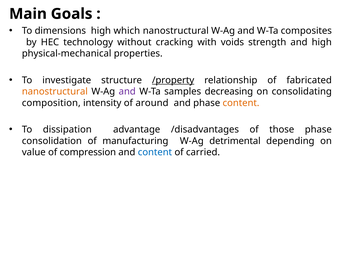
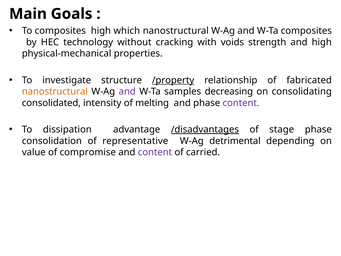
To dimensions: dimensions -> composites
composition: composition -> consolidated
around: around -> melting
content at (241, 103) colour: orange -> purple
/disadvantages underline: none -> present
those: those -> stage
manufacturing: manufacturing -> representative
compression: compression -> compromise
content at (155, 152) colour: blue -> purple
